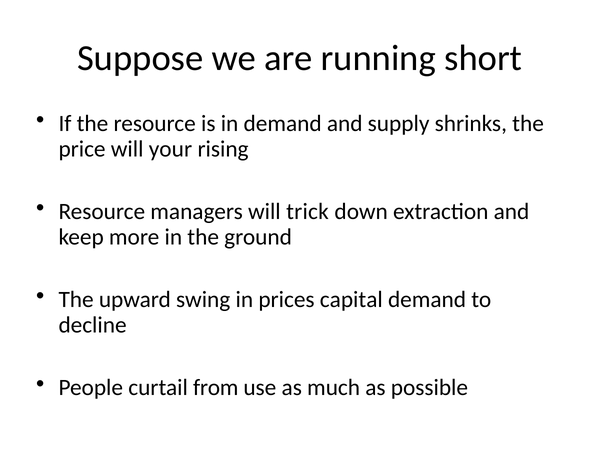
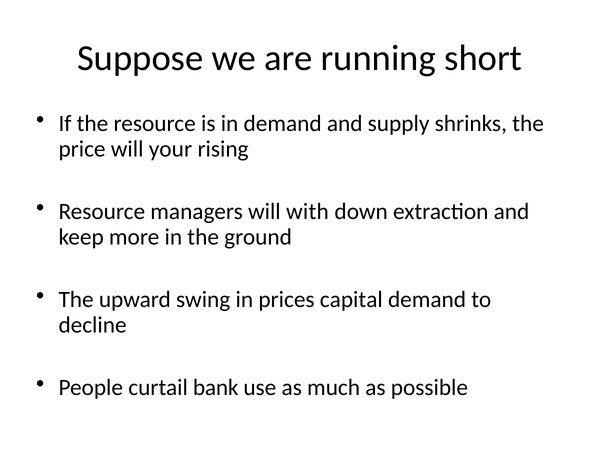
trick: trick -> with
from: from -> bank
